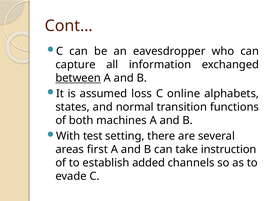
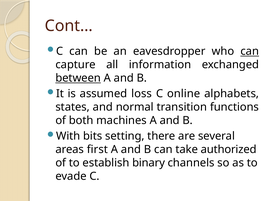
can at (250, 51) underline: none -> present
test: test -> bits
instruction: instruction -> authorized
added: added -> binary
